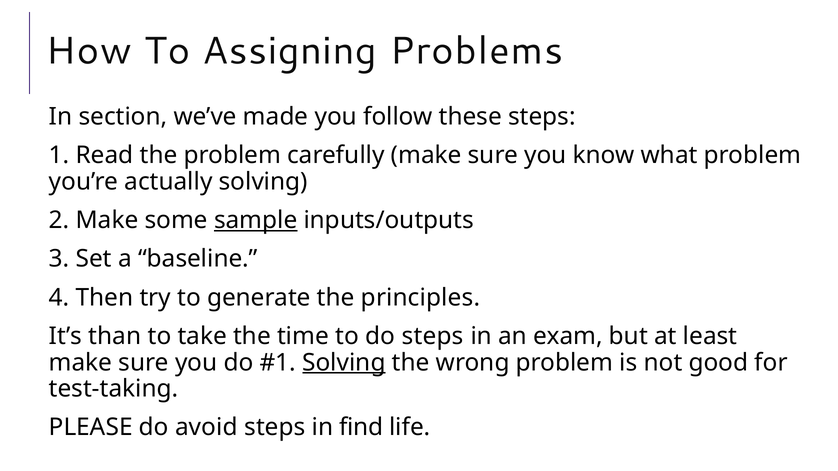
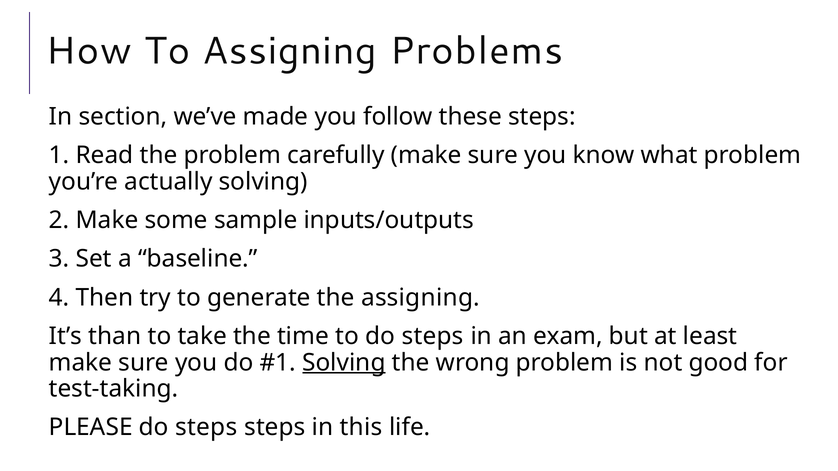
sample underline: present -> none
the principles: principles -> assigning
PLEASE do avoid: avoid -> steps
find: find -> this
